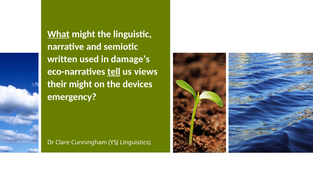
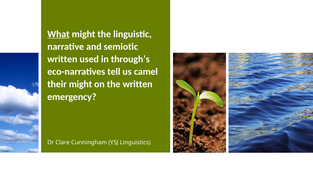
damage’s: damage’s -> through’s
tell underline: present -> none
views: views -> camel
the devices: devices -> written
